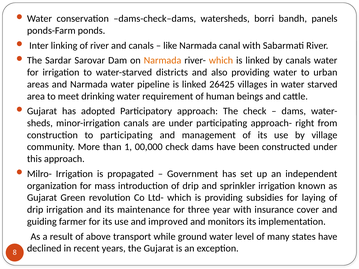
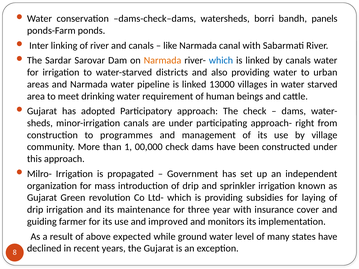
which at (221, 60) colour: orange -> blue
26425: 26425 -> 13000
to participating: participating -> programmes
transport: transport -> expected
